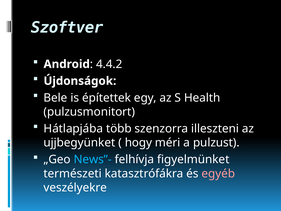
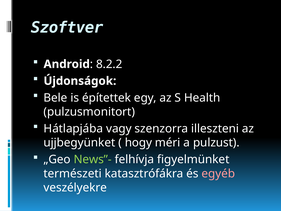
4.4.2: 4.4.2 -> 8.2.2
több: több -> vagy
News”- colour: light blue -> light green
